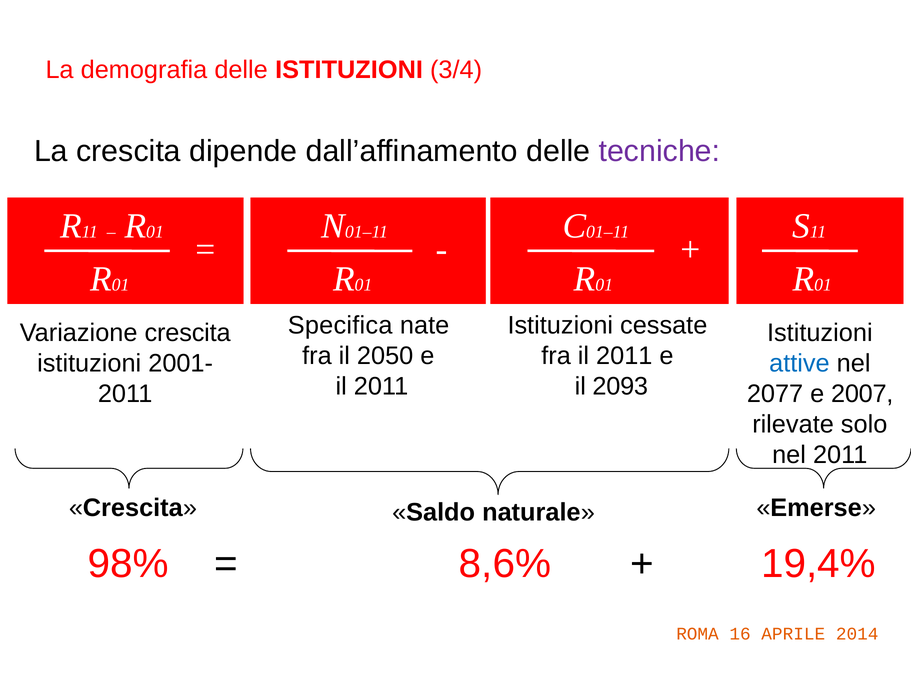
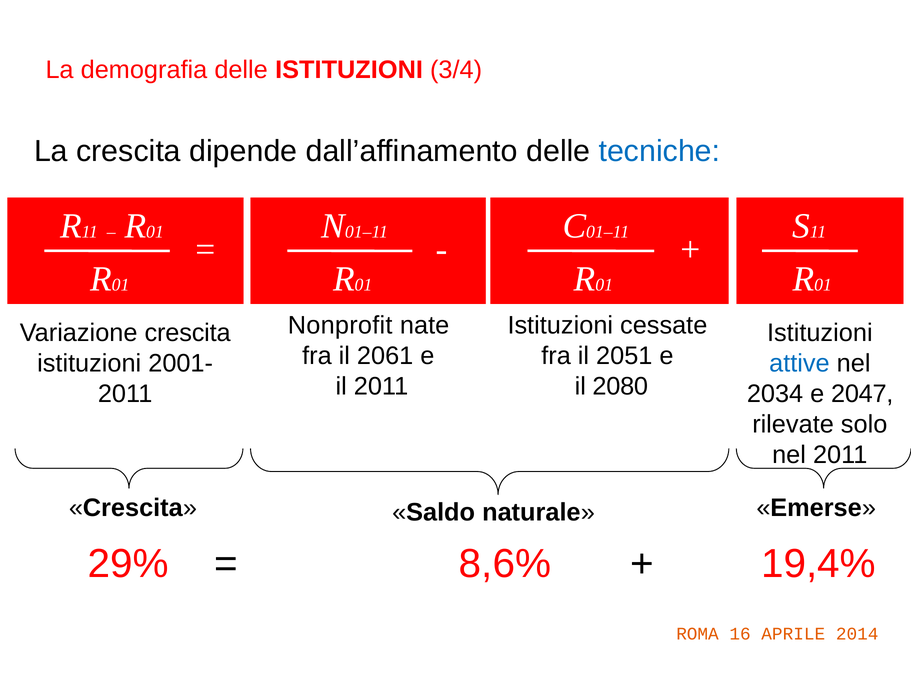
tecniche colour: purple -> blue
Specifica: Specifica -> Nonprofit
2050: 2050 -> 2061
fra il 2011: 2011 -> 2051
2093: 2093 -> 2080
2077: 2077 -> 2034
2007: 2007 -> 2047
98%: 98% -> 29%
